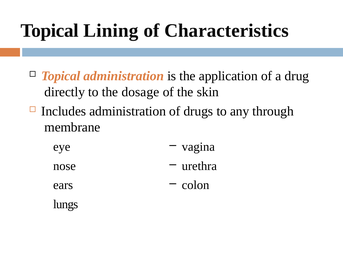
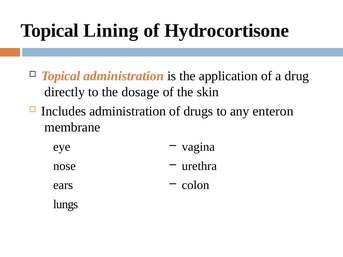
Characteristics: Characteristics -> Hydrocortisone
through: through -> enteron
